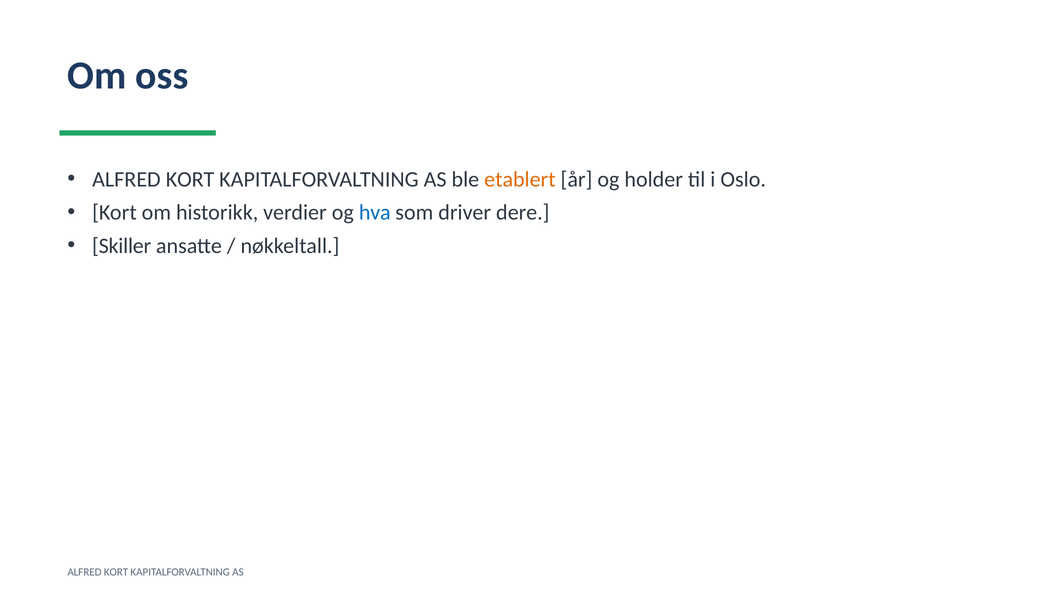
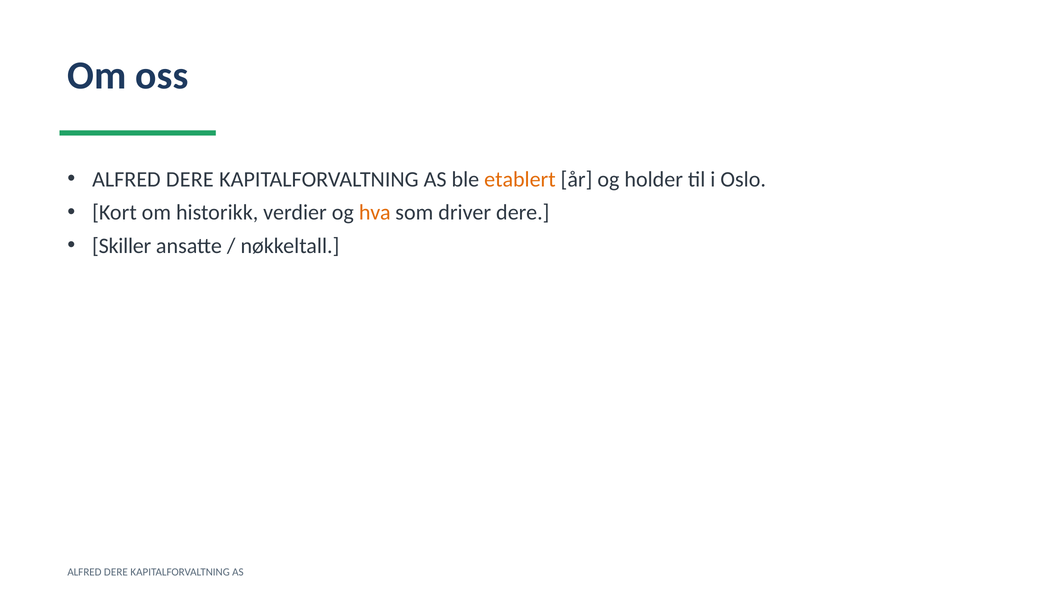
KORT at (190, 179): KORT -> DERE
hva colour: blue -> orange
KORT at (116, 572): KORT -> DERE
